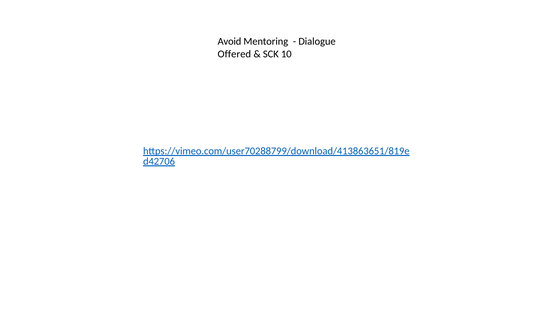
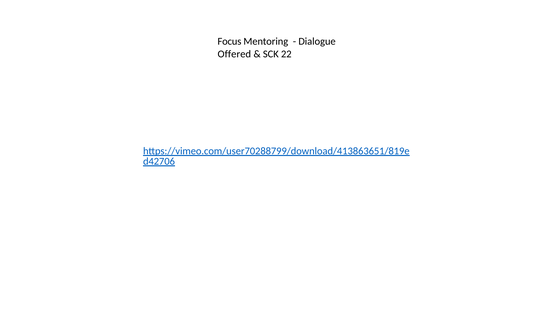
Avoid: Avoid -> Focus
10: 10 -> 22
